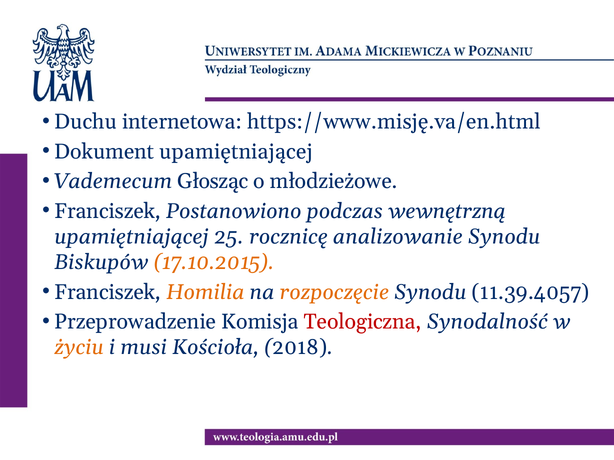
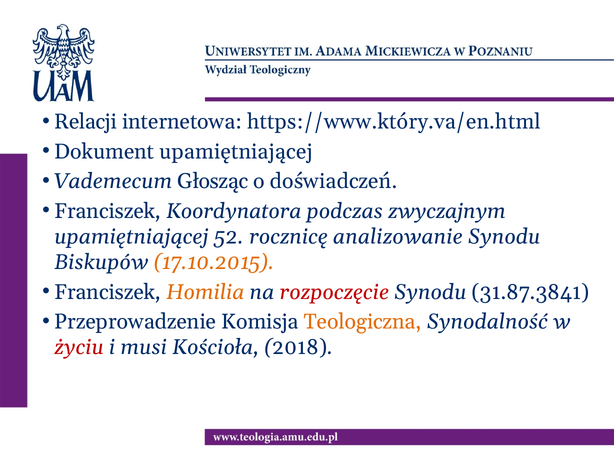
Duchu: Duchu -> Relacji
https://www.misję.va/en.html: https://www.misję.va/en.html -> https://www.który.va/en.html
młodzieżowe: młodzieżowe -> doświadczeń
Postanowiono: Postanowiono -> Koordynatora
wewnętrzną: wewnętrzną -> zwyczajnym
25: 25 -> 52
rozpoczęcie colour: orange -> red
11.39.4057: 11.39.4057 -> 31.87.3841
Teologiczna colour: red -> orange
życiu colour: orange -> red
